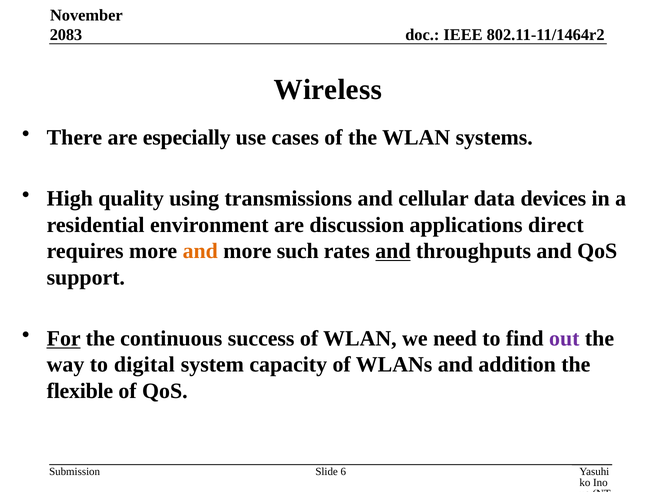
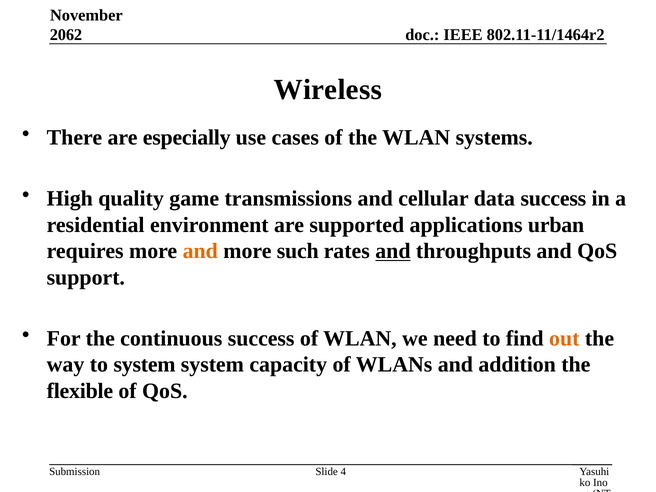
2083: 2083 -> 2062
using: using -> game
data devices: devices -> success
discussion: discussion -> supported
direct: direct -> urban
For underline: present -> none
out colour: purple -> orange
to digital: digital -> system
6: 6 -> 4
